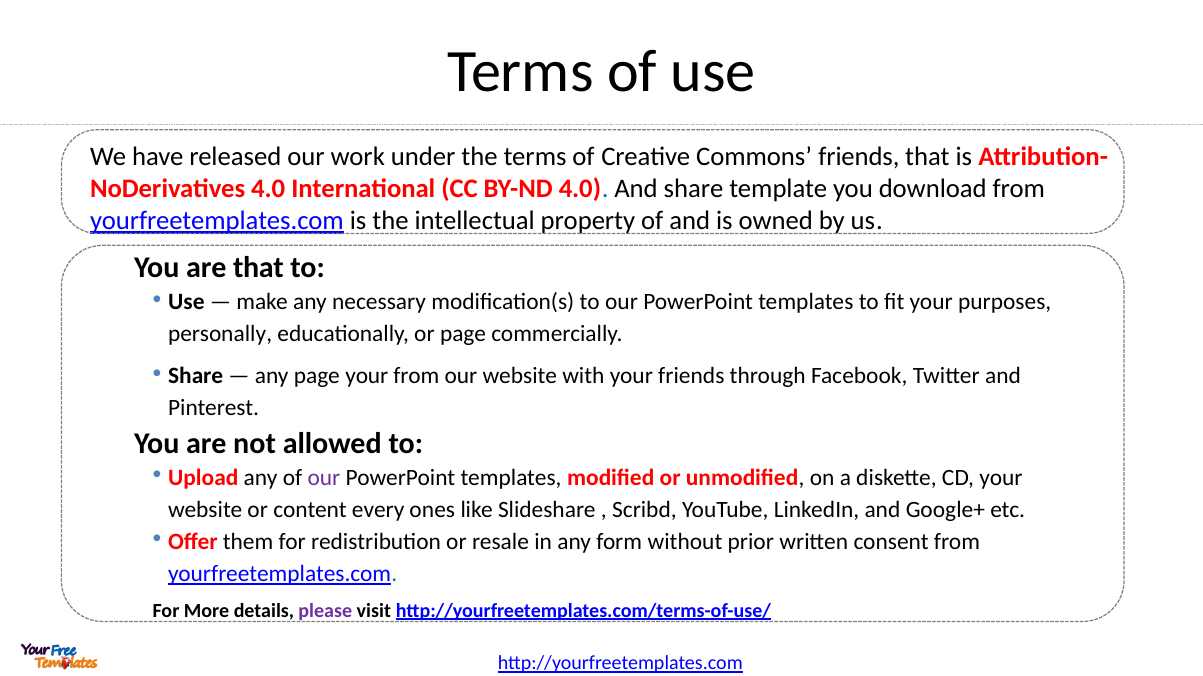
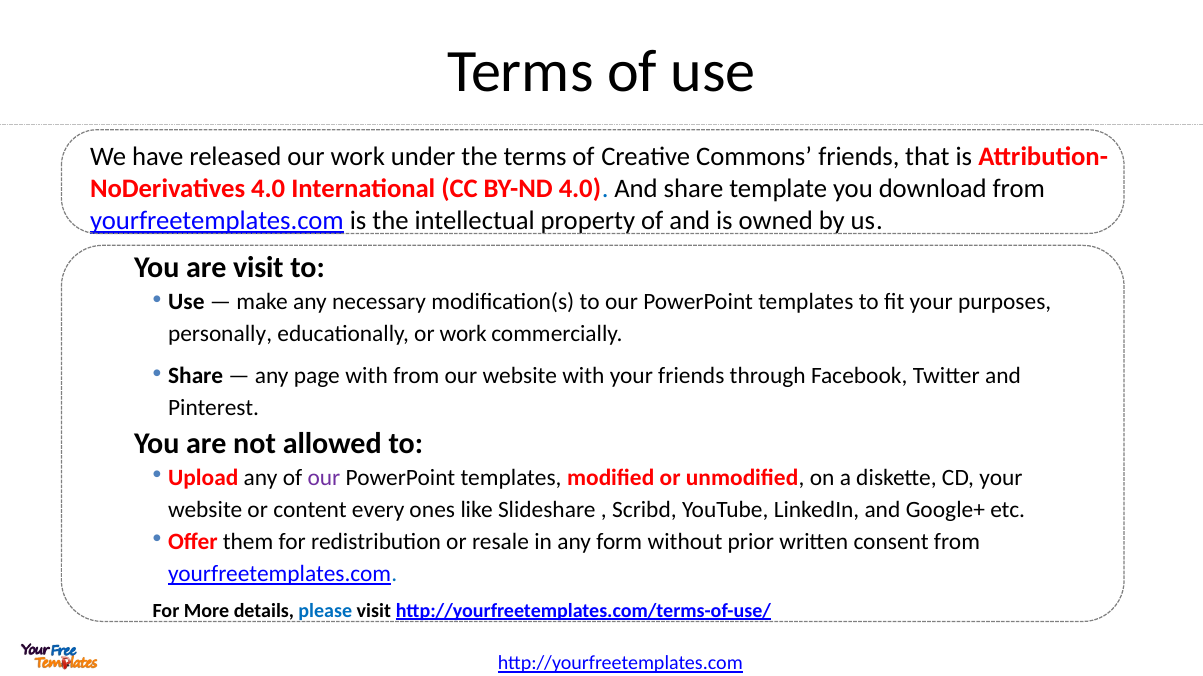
are that: that -> visit
or page: page -> work
page your: your -> with
please colour: purple -> blue
